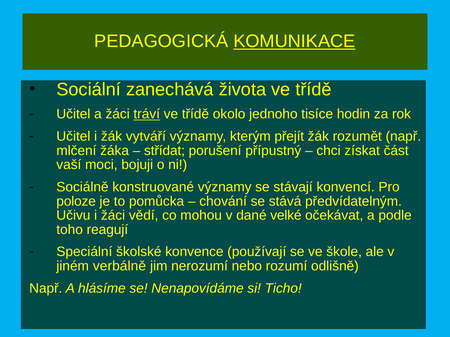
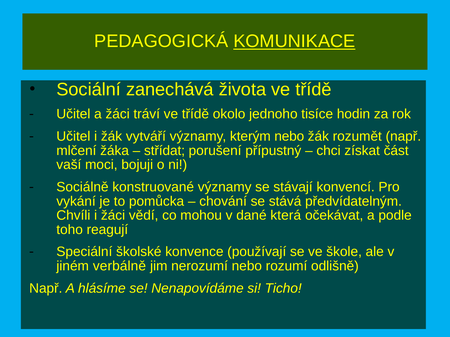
tráví underline: present -> none
kterým přejít: přejít -> nebo
poloze: poloze -> vykání
Učivu: Učivu -> Chvíli
velké: velké -> která
